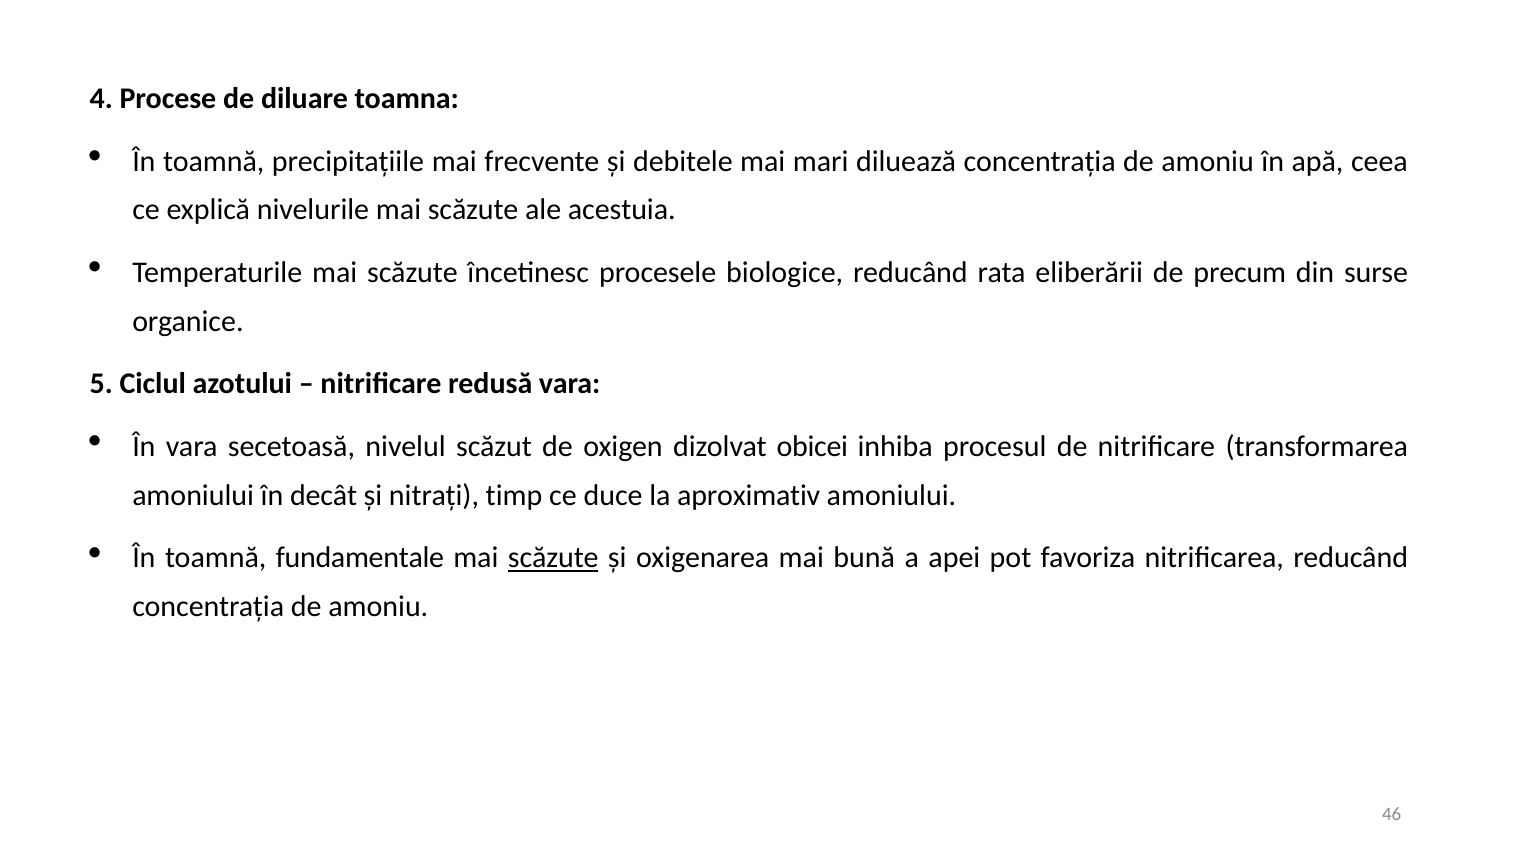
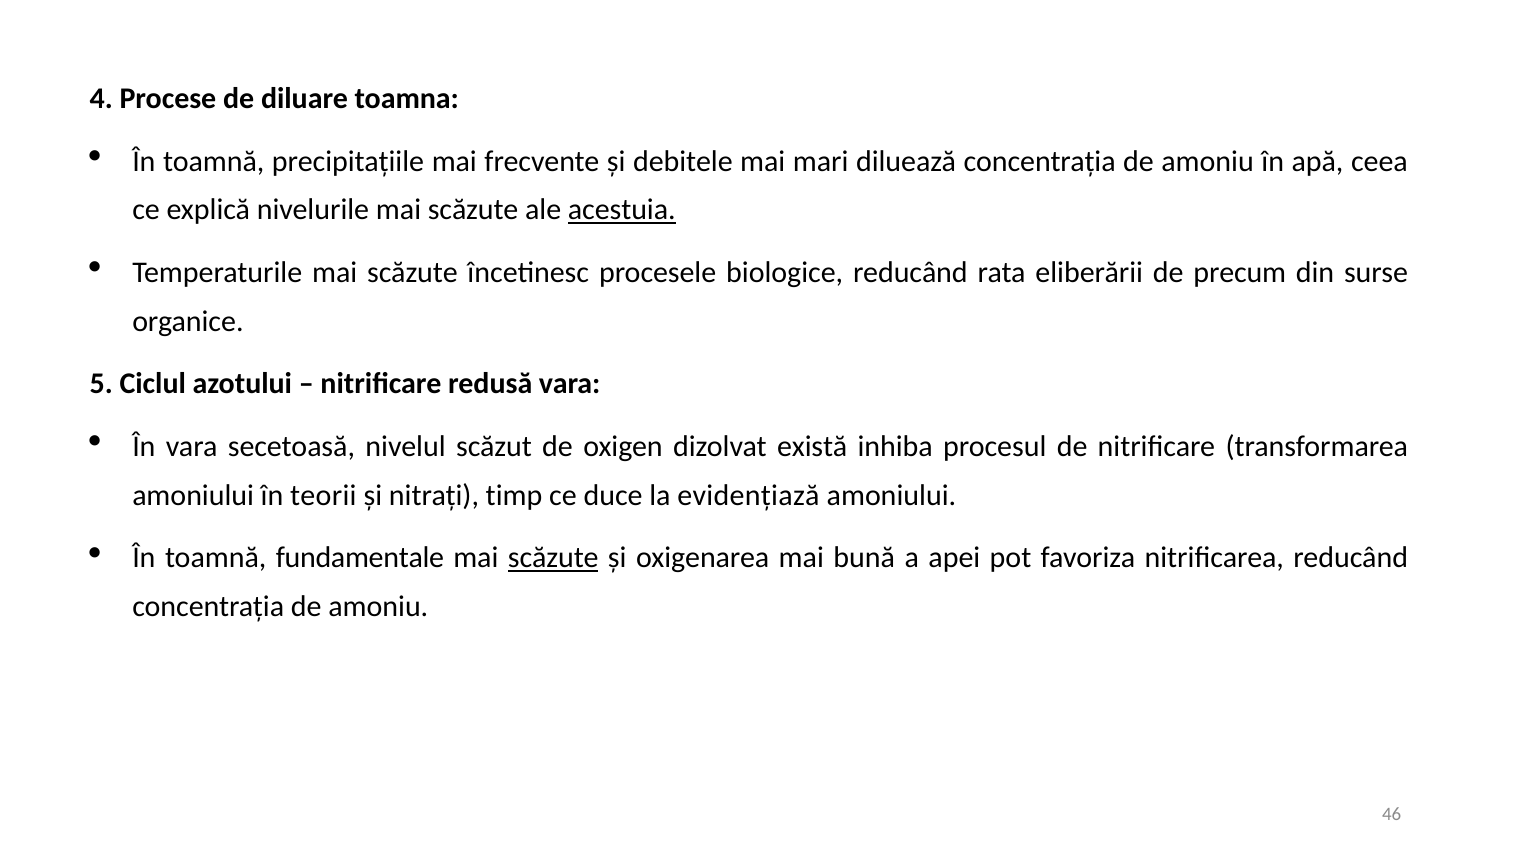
acestuia underline: none -> present
obicei: obicei -> există
decât: decât -> teorii
aproximativ: aproximativ -> evidențiază
